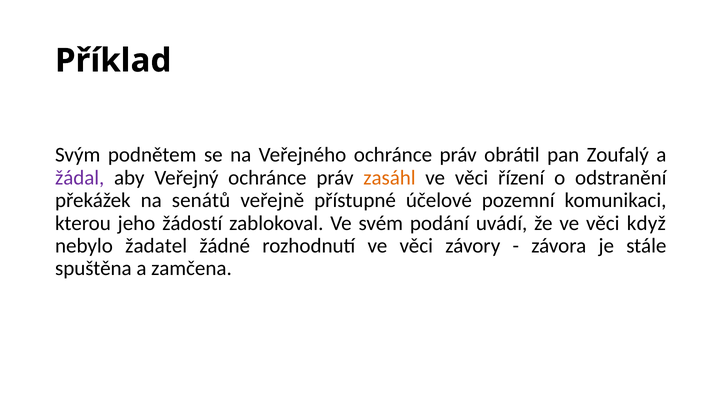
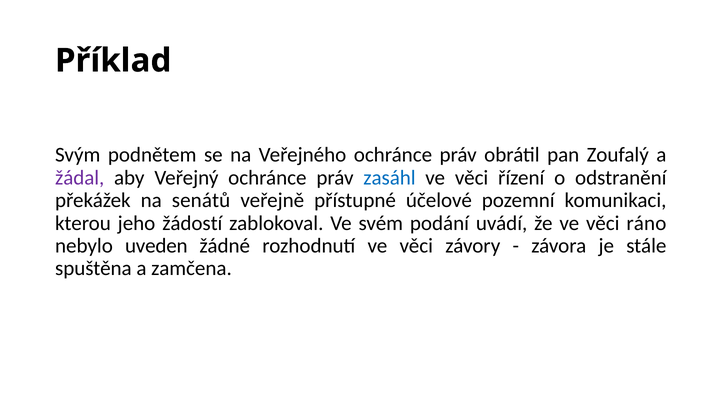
zasáhl colour: orange -> blue
když: když -> ráno
žadatel: žadatel -> uveden
